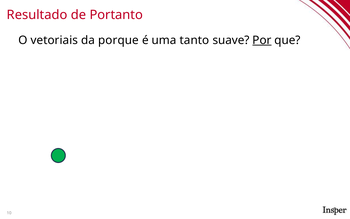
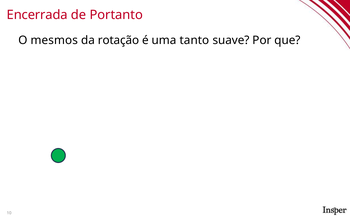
Resultado: Resultado -> Encerrada
vetoriais: vetoriais -> mesmos
porque: porque -> rotação
Por underline: present -> none
